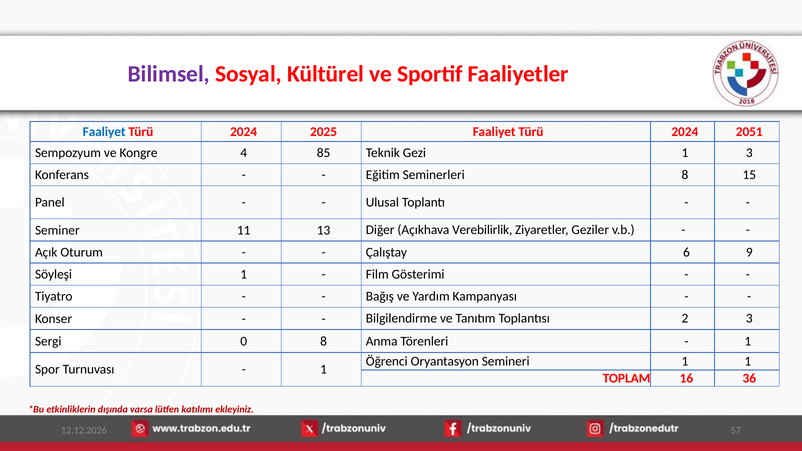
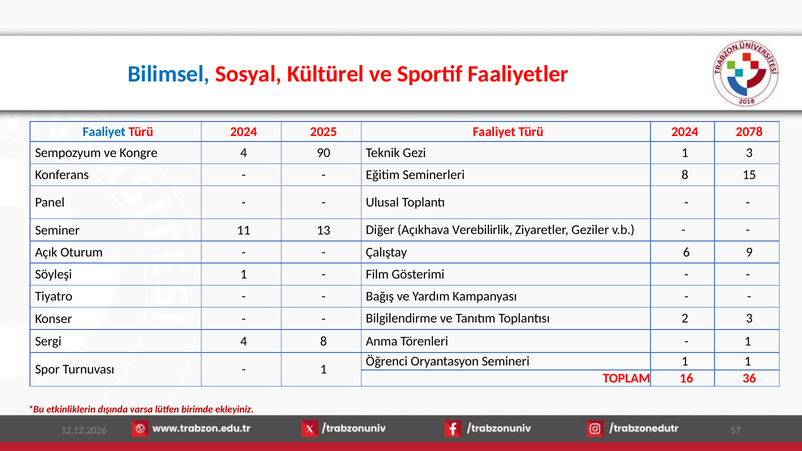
Bilimsel colour: purple -> blue
2051: 2051 -> 2078
85: 85 -> 90
Sergi 0: 0 -> 4
katılımı: katılımı -> birimde
